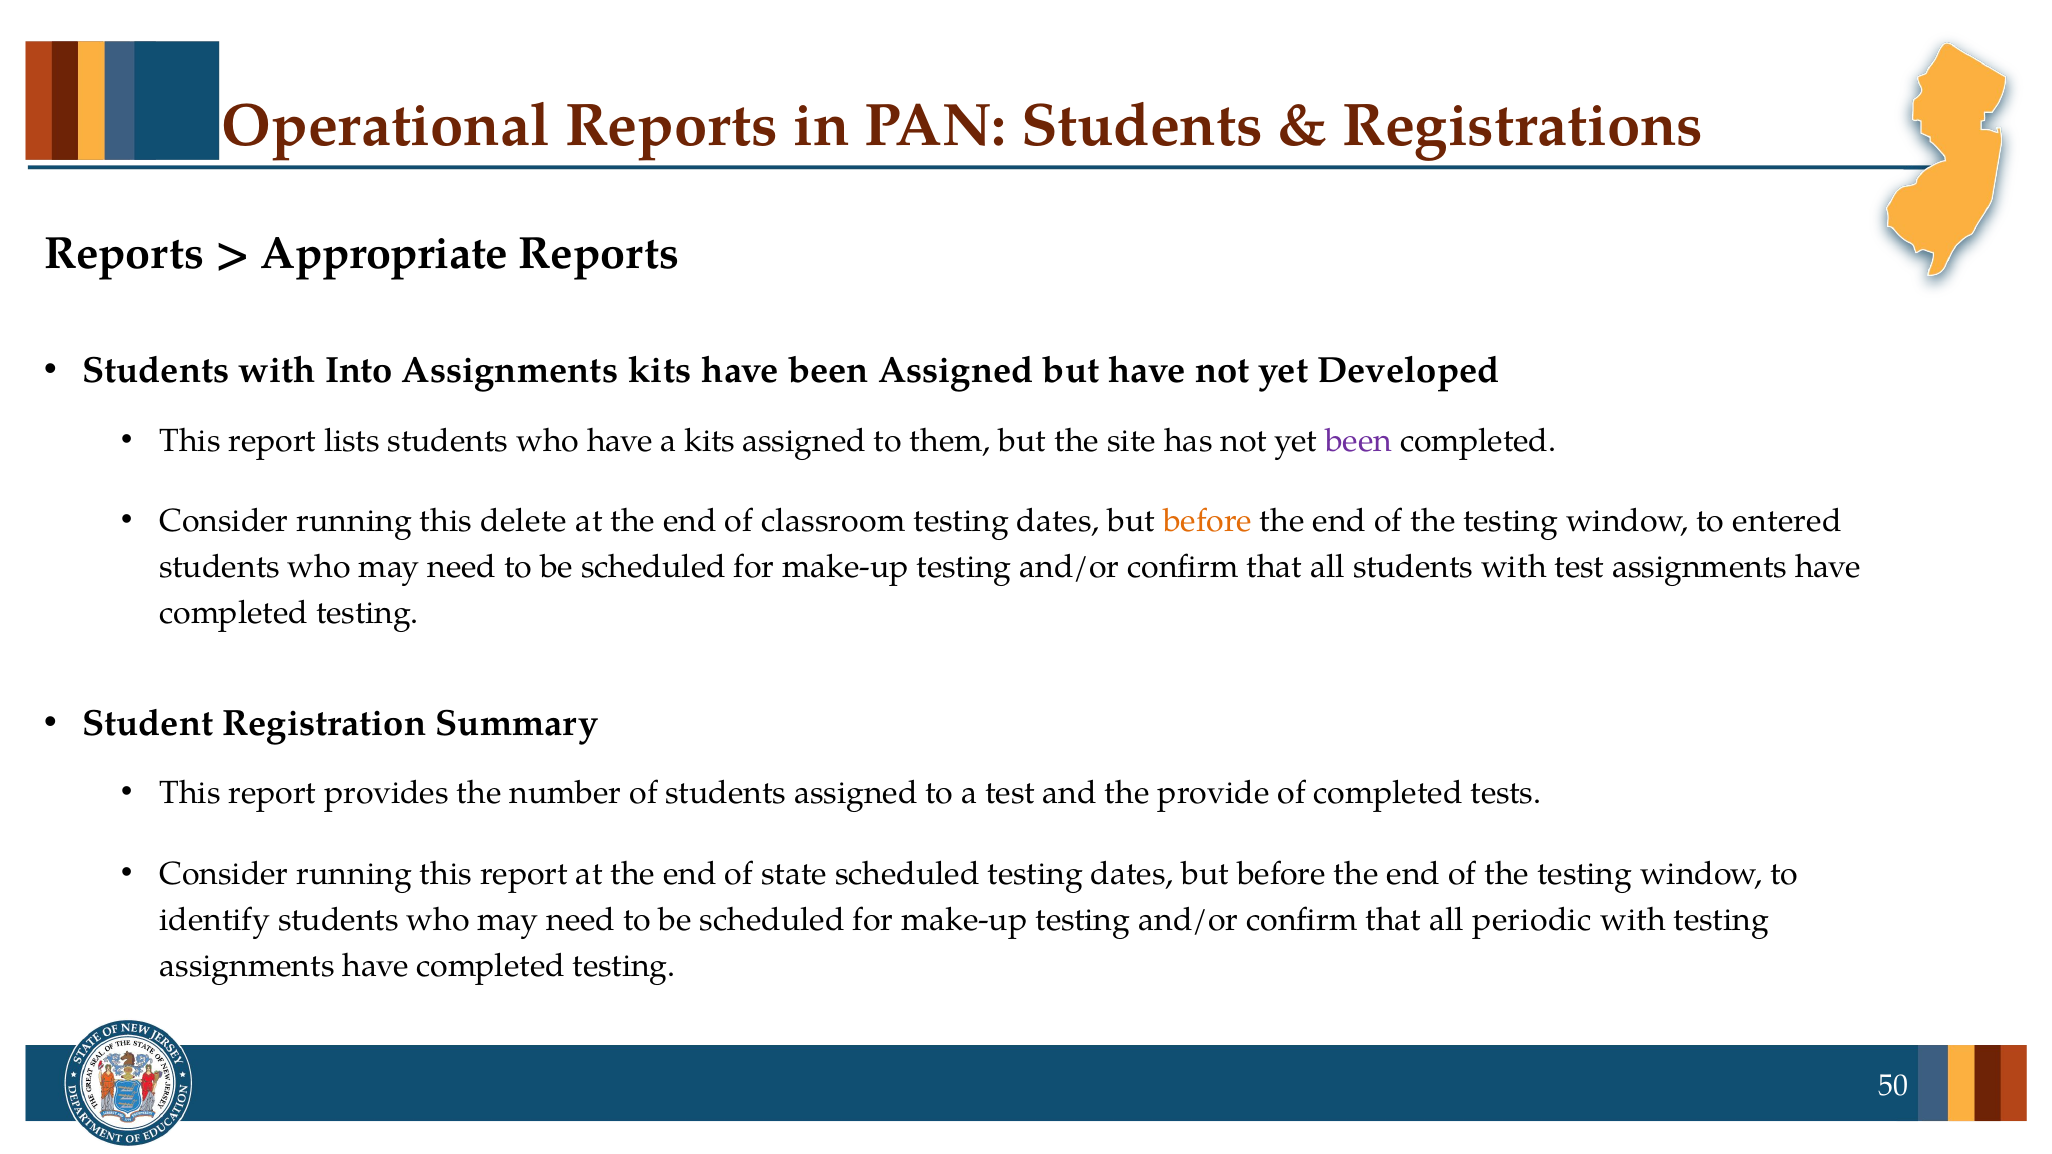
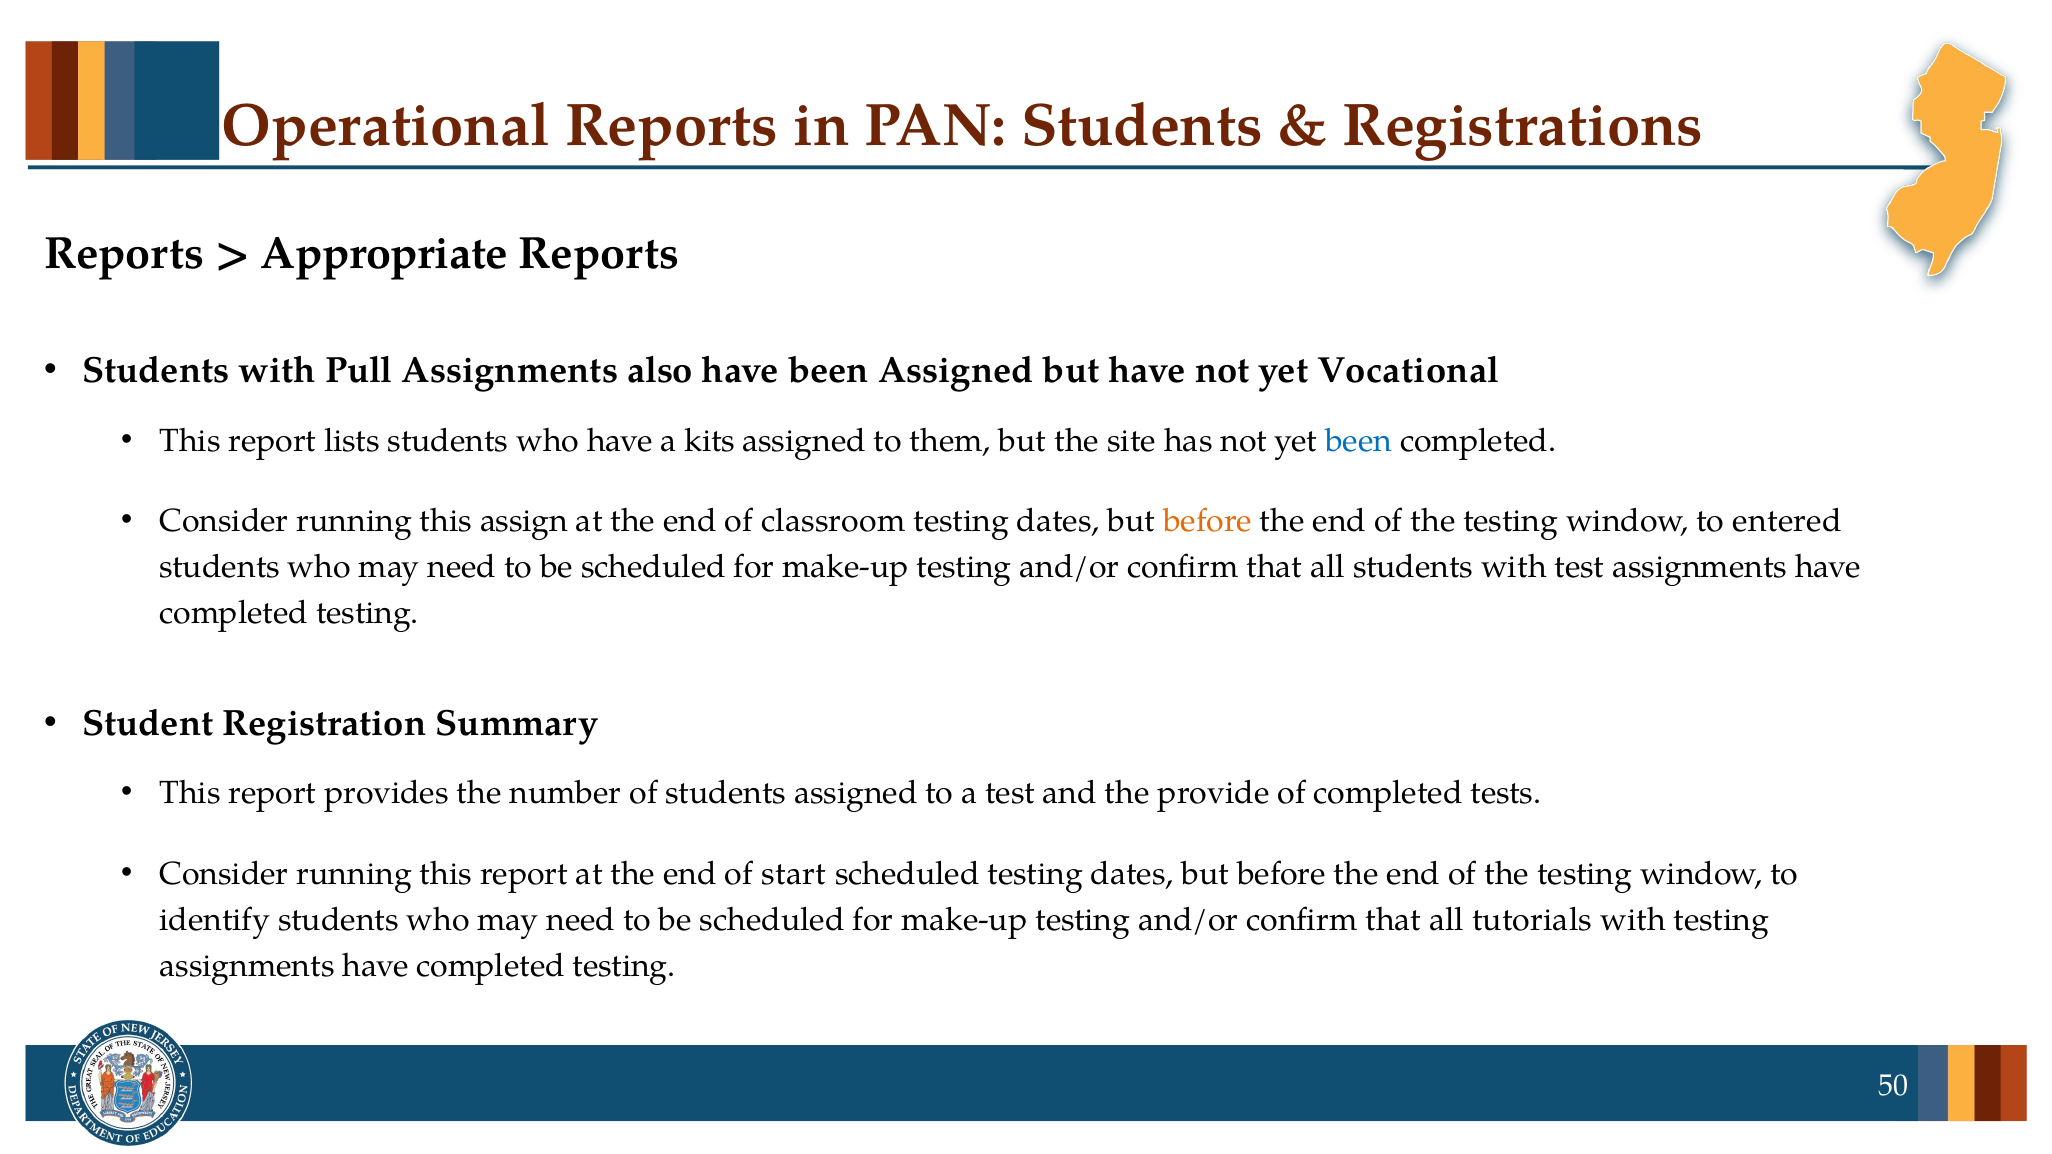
Into: Into -> Pull
Assignments kits: kits -> also
Developed: Developed -> Vocational
been at (1359, 441) colour: purple -> blue
delete: delete -> assign
state: state -> start
periodic: periodic -> tutorials
